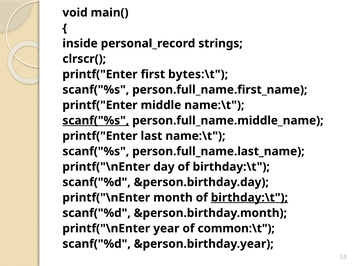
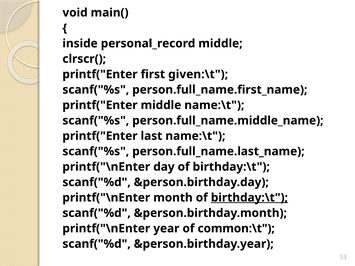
personal_record strings: strings -> middle
bytes:\t: bytes:\t -> given:\t
scanf("%s at (96, 121) underline: present -> none
